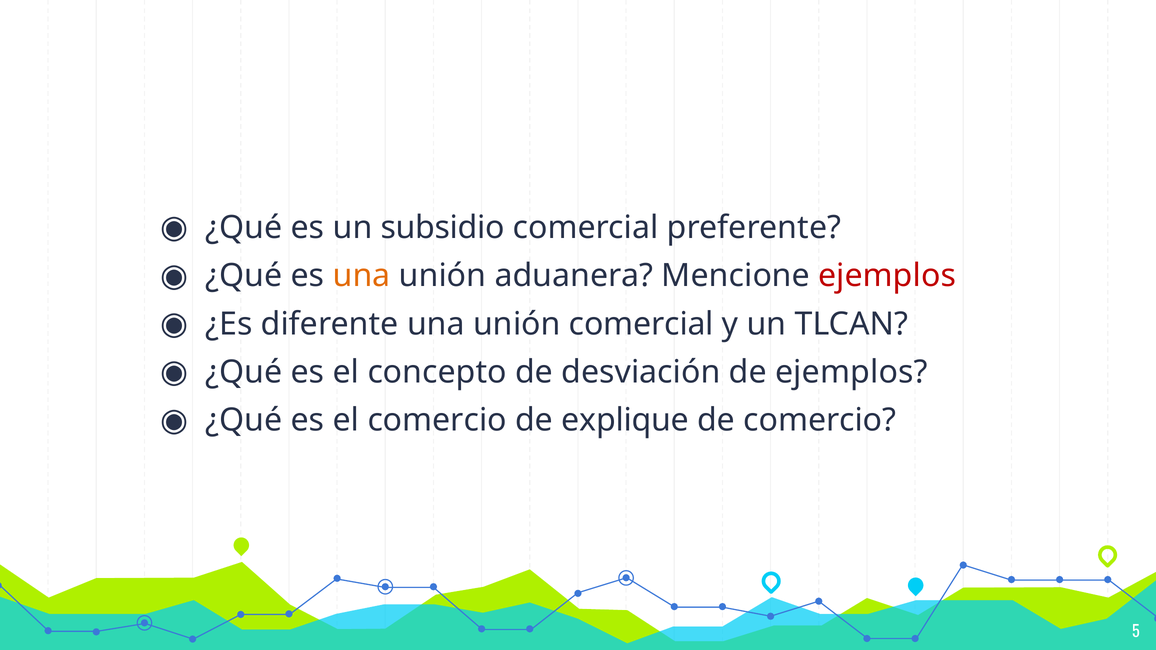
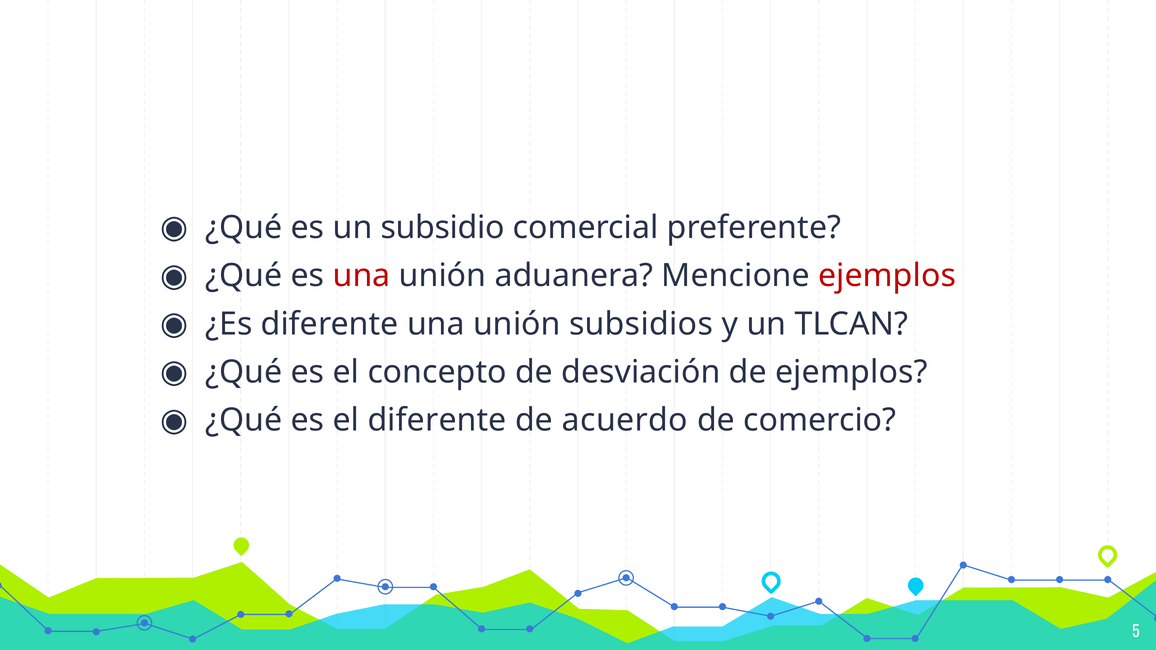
una at (362, 276) colour: orange -> red
unión comercial: comercial -> subsidios
el comercio: comercio -> diferente
explique: explique -> acuerdo
